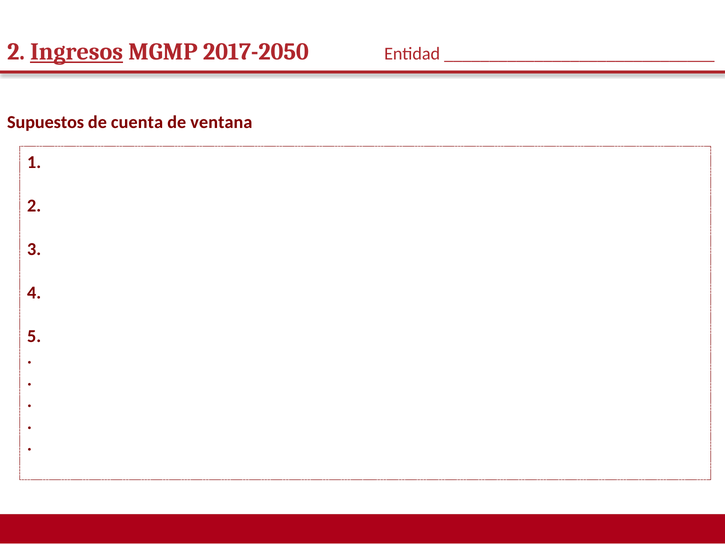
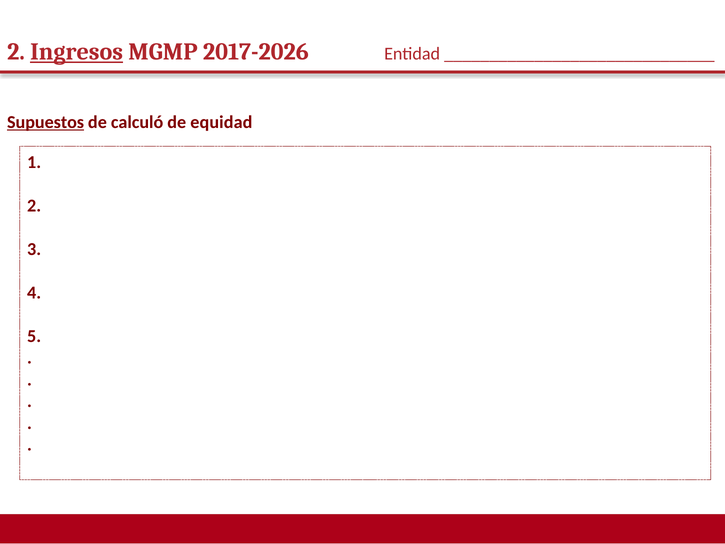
2017-2050: 2017-2050 -> 2017-2026
Supuestos underline: none -> present
cuenta: cuenta -> calculó
ventana: ventana -> equidad
